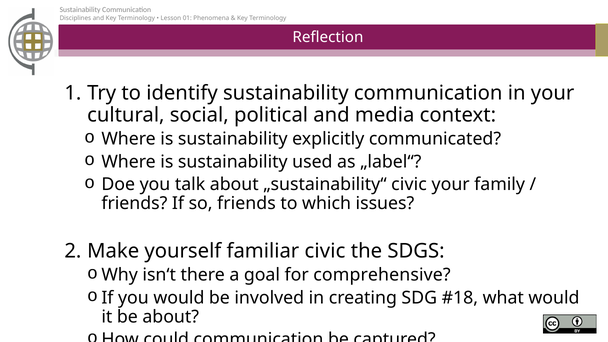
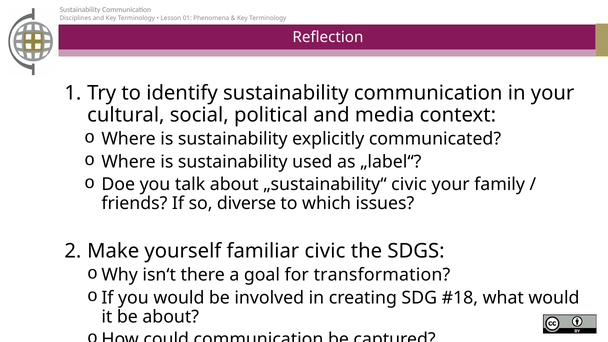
so friends: friends -> diverse
comprehensive: comprehensive -> transformation
